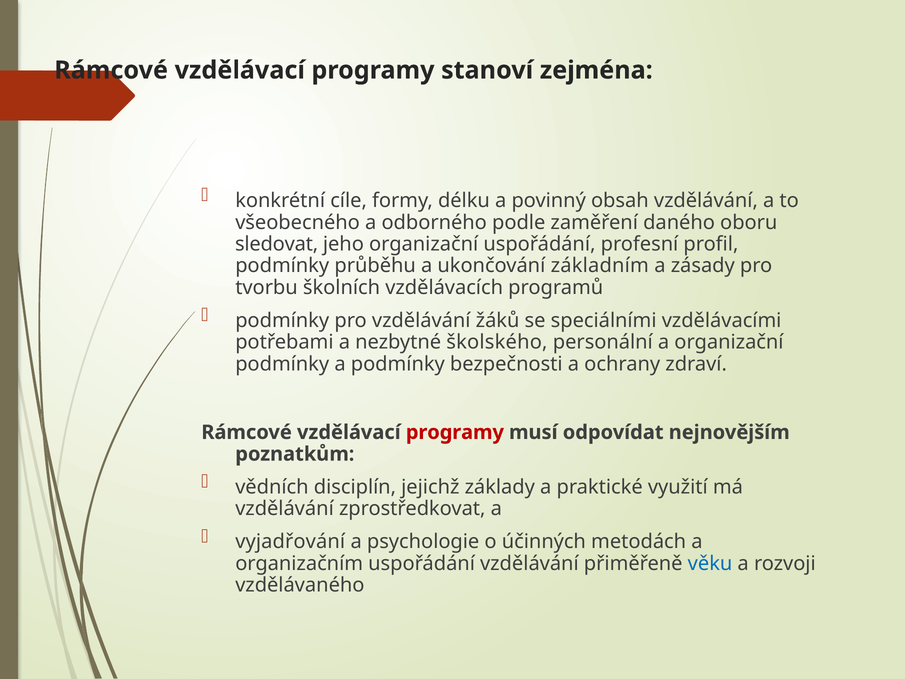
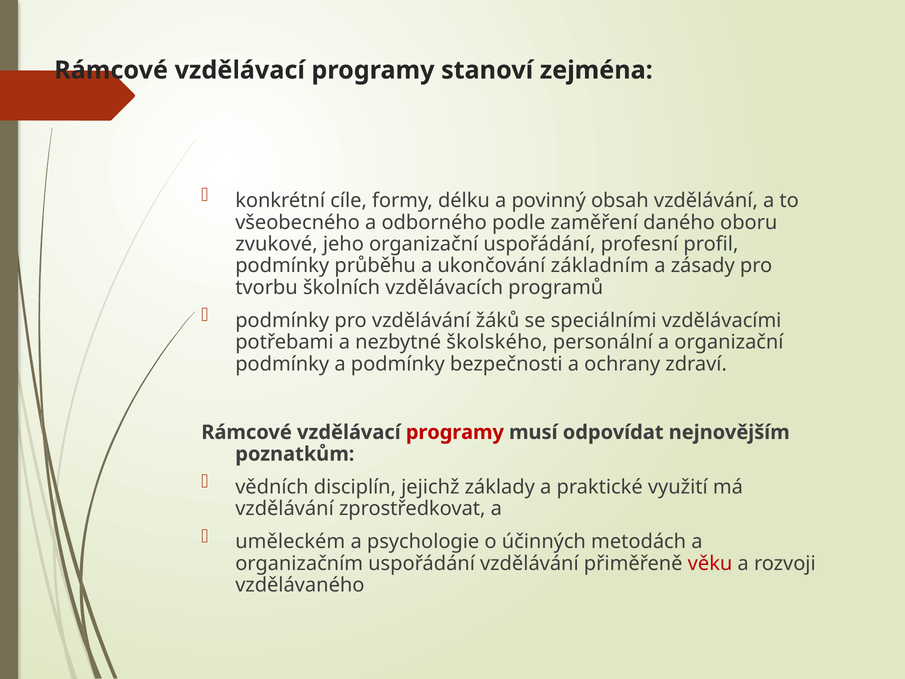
sledovat: sledovat -> zvukové
vyjadřování: vyjadřování -> uměleckém
věku colour: blue -> red
